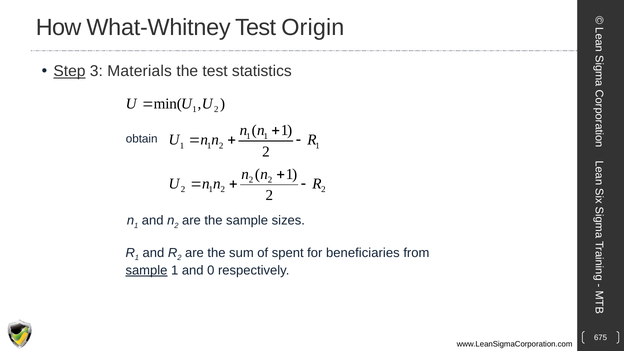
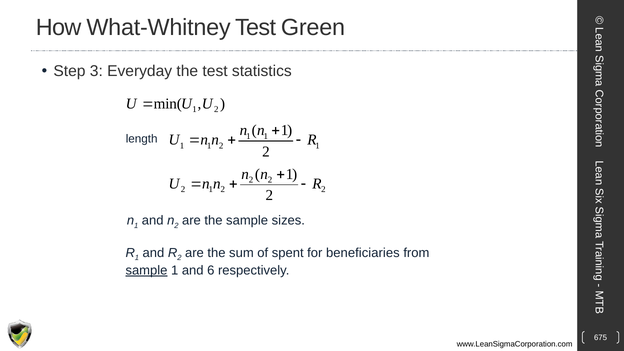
Origin: Origin -> Green
Step underline: present -> none
Materials: Materials -> Everyday
obtain: obtain -> length
0: 0 -> 6
